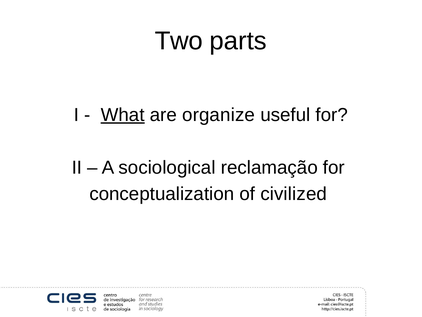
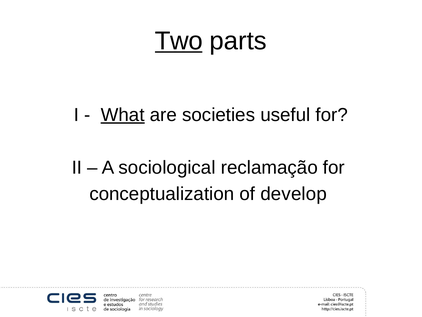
Two underline: none -> present
organize: organize -> societies
civilized: civilized -> develop
